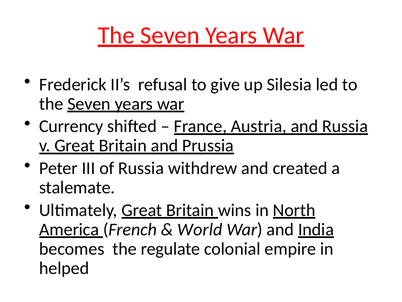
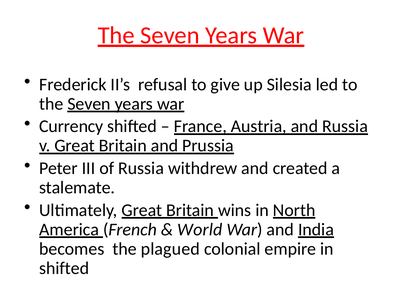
regulate: regulate -> plagued
helped at (64, 268): helped -> shifted
